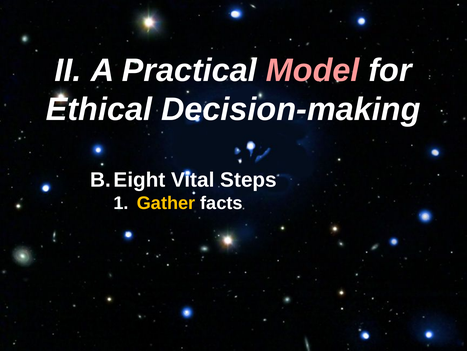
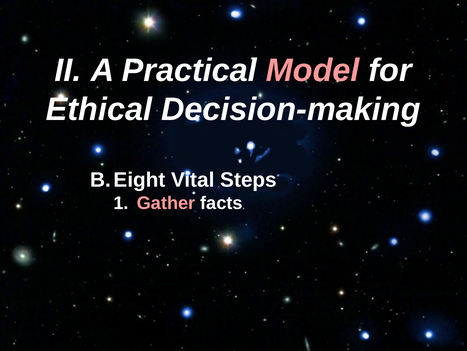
Gather colour: yellow -> pink
